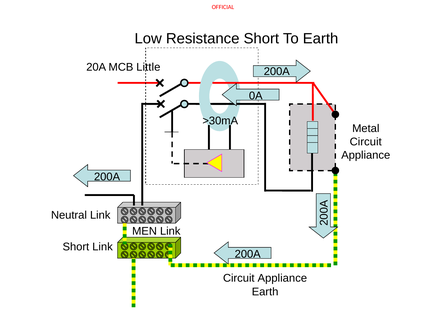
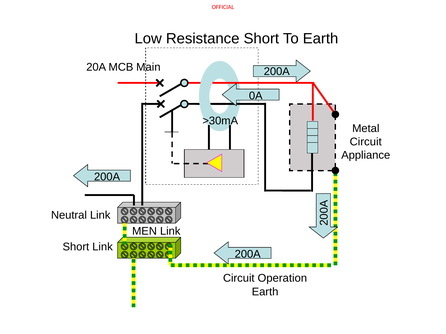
Little: Little -> Main
Appliance at (282, 279): Appliance -> Operation
